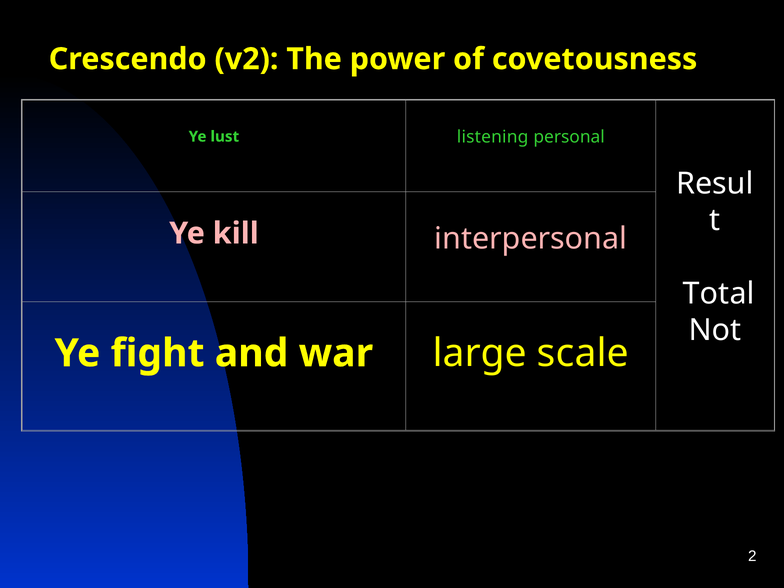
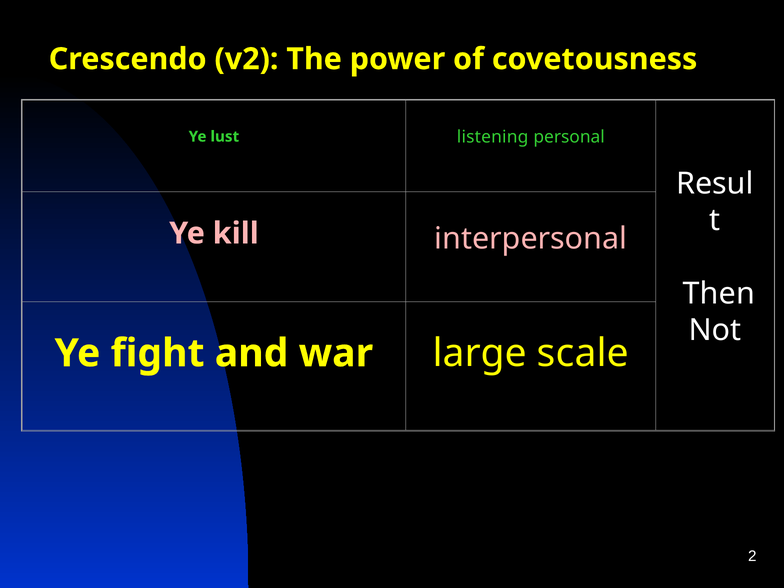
Total: Total -> Then
